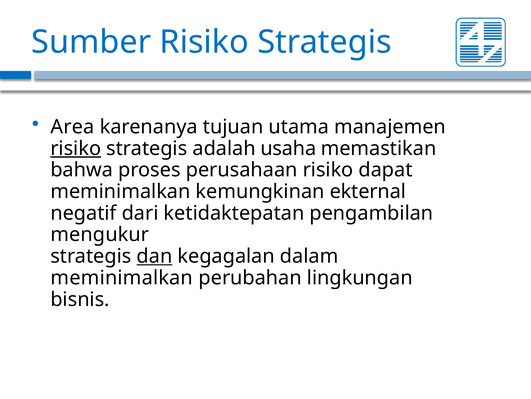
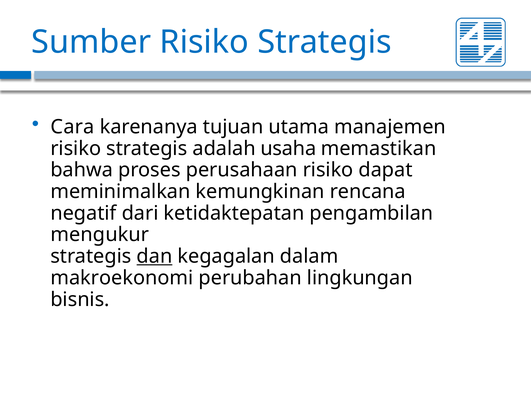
Area: Area -> Cara
risiko at (76, 148) underline: present -> none
ekternal: ekternal -> rencana
meminimalkan at (122, 277): meminimalkan -> makroekonomi
